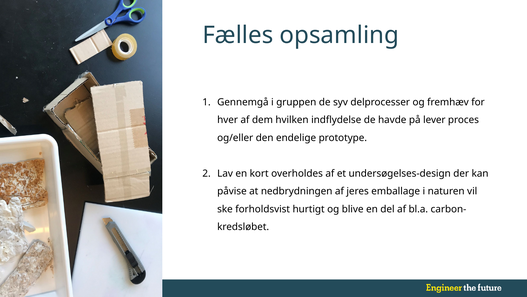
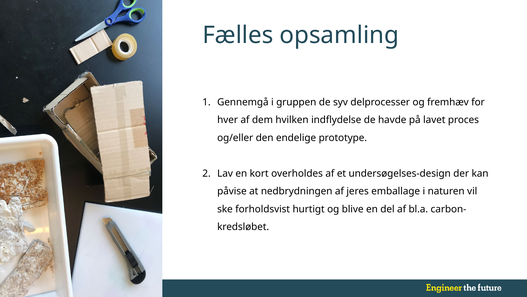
lever: lever -> lavet
